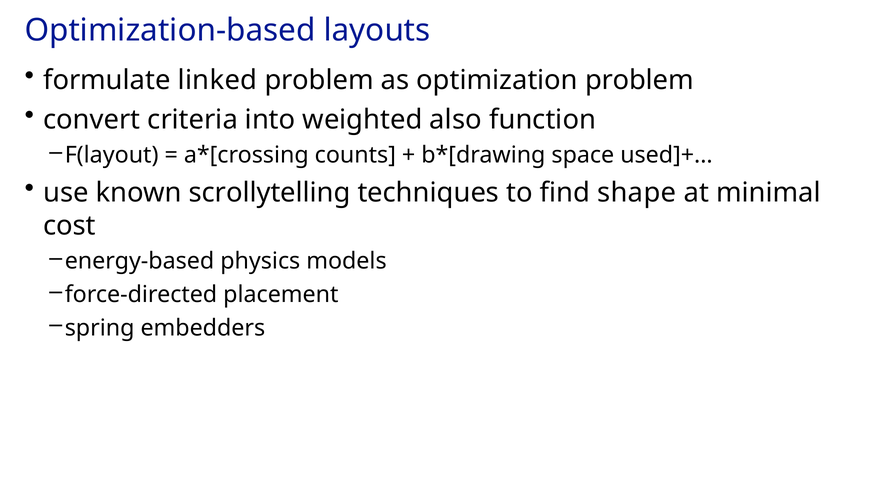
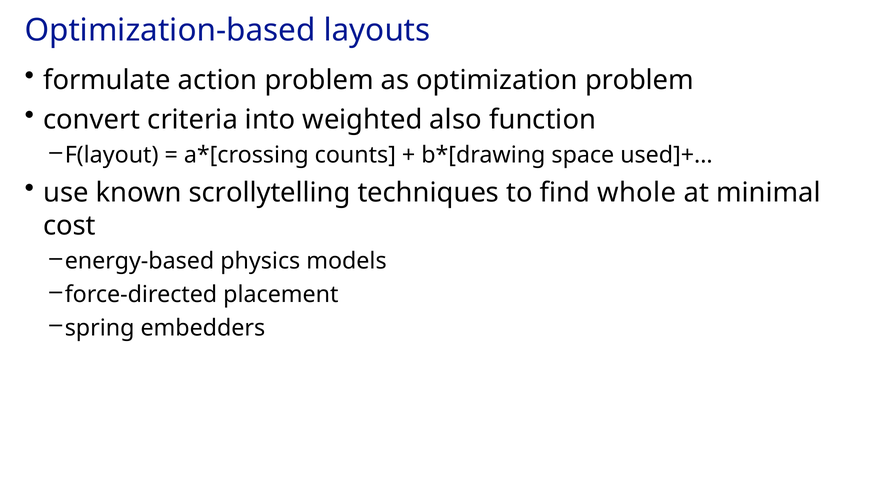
linked: linked -> action
shape: shape -> whole
